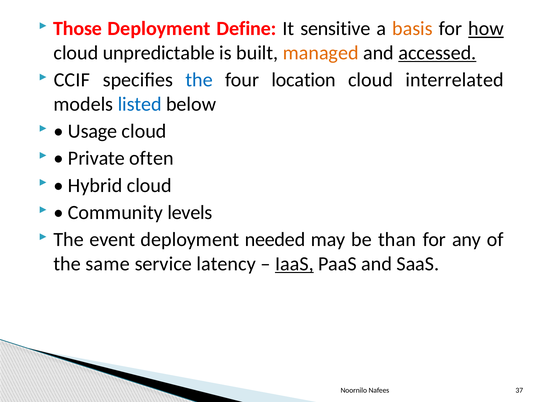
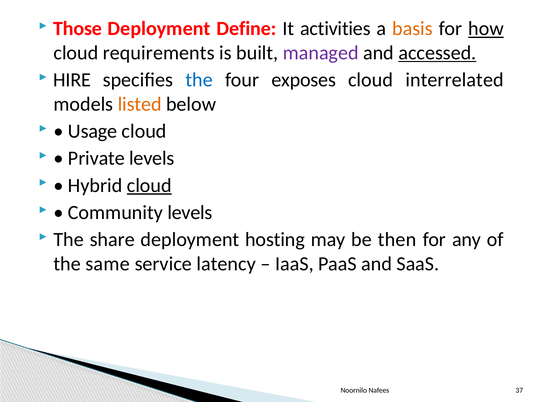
sensitive: sensitive -> activities
unpredictable: unpredictable -> requirements
managed colour: orange -> purple
CCIF: CCIF -> HIRE
location: location -> exposes
listed colour: blue -> orange
Private often: often -> levels
cloud at (149, 185) underline: none -> present
event: event -> share
needed: needed -> hosting
than: than -> then
IaaS underline: present -> none
